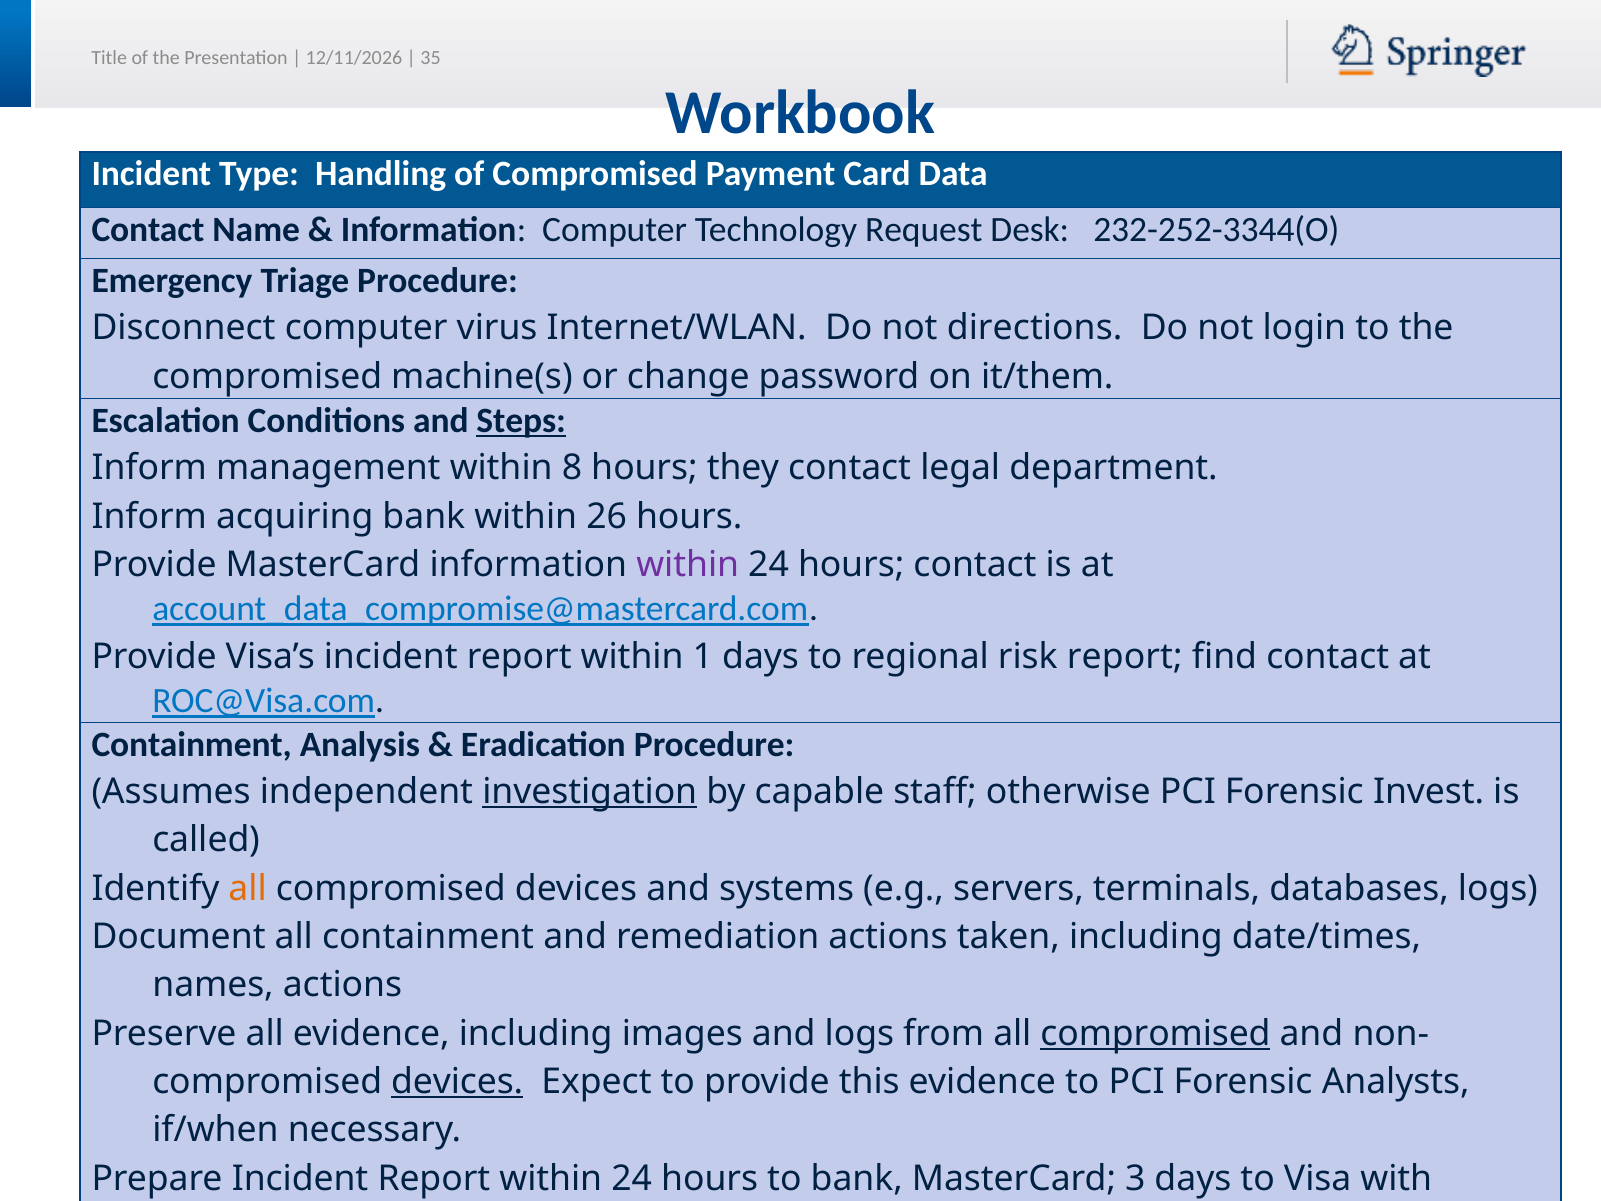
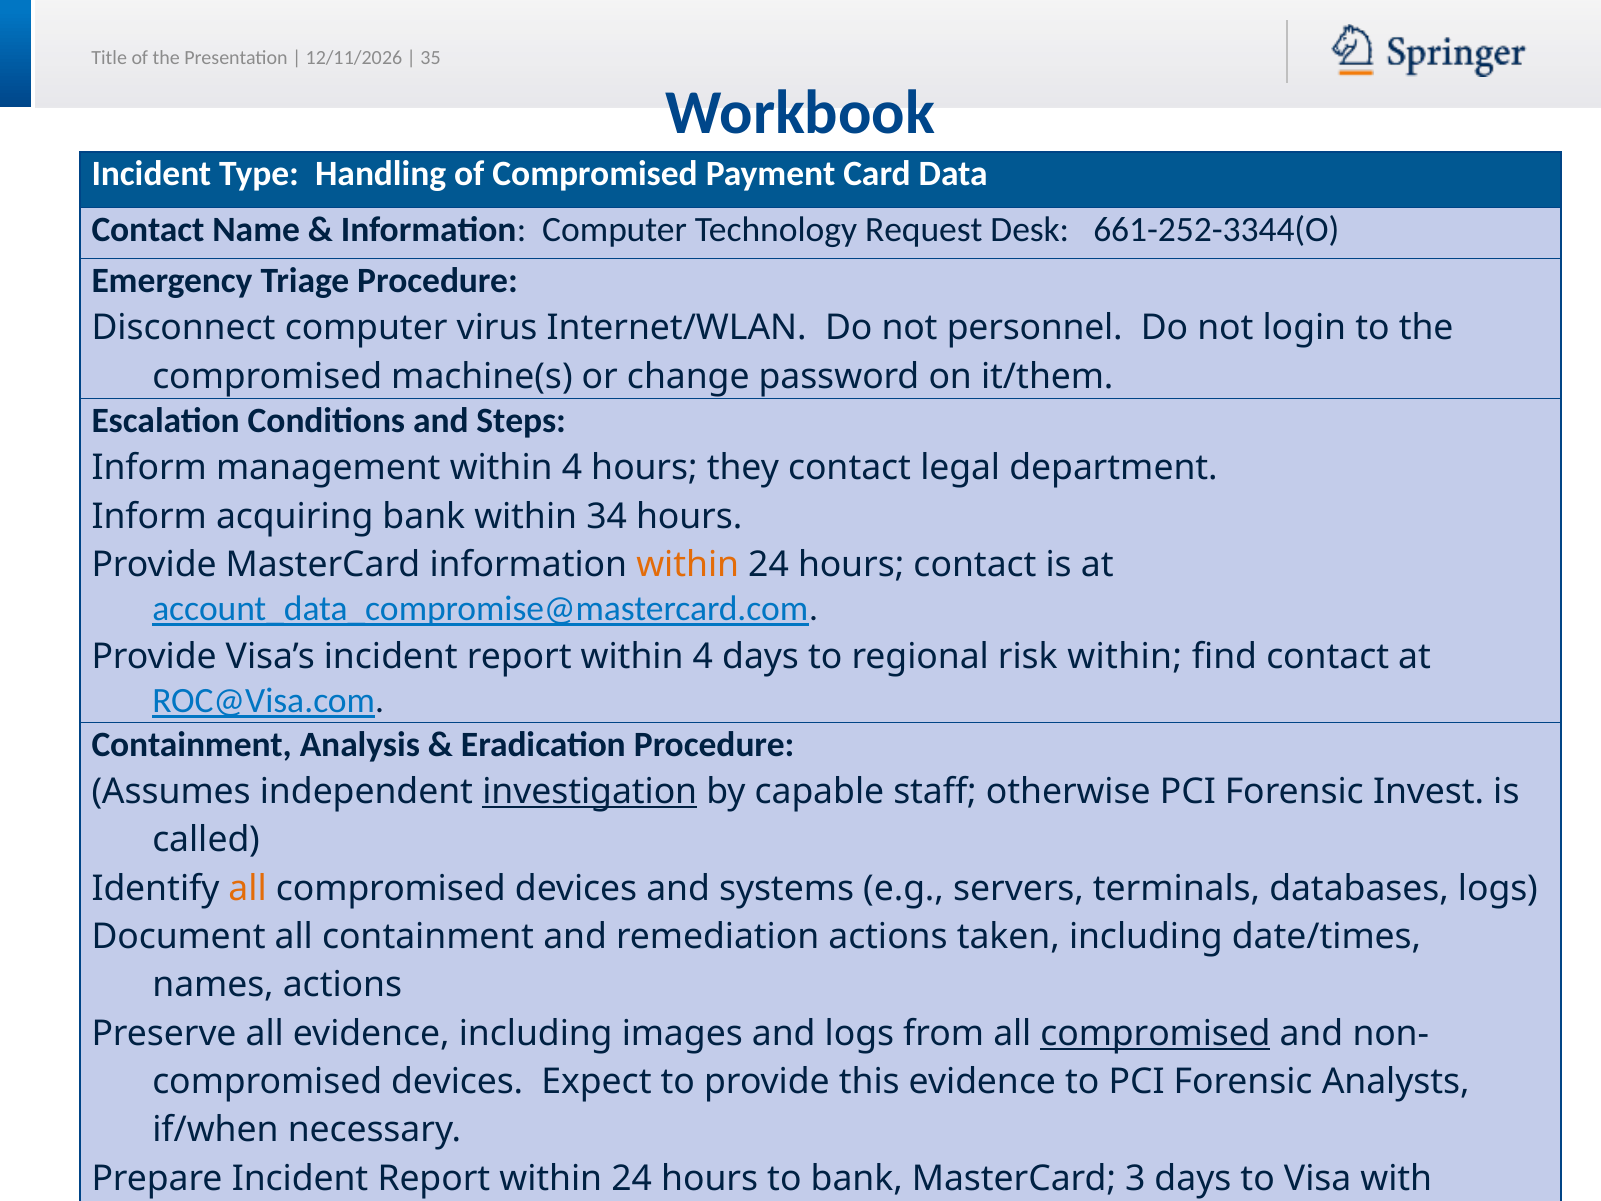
232-252-3344(O: 232-252-3344(O -> 661-252-3344(O
directions: directions -> personnel
Steps underline: present -> none
management within 8: 8 -> 4
26: 26 -> 34
within at (688, 565) colour: purple -> orange
report within 1: 1 -> 4
risk report: report -> within
devices at (457, 1081) underline: present -> none
